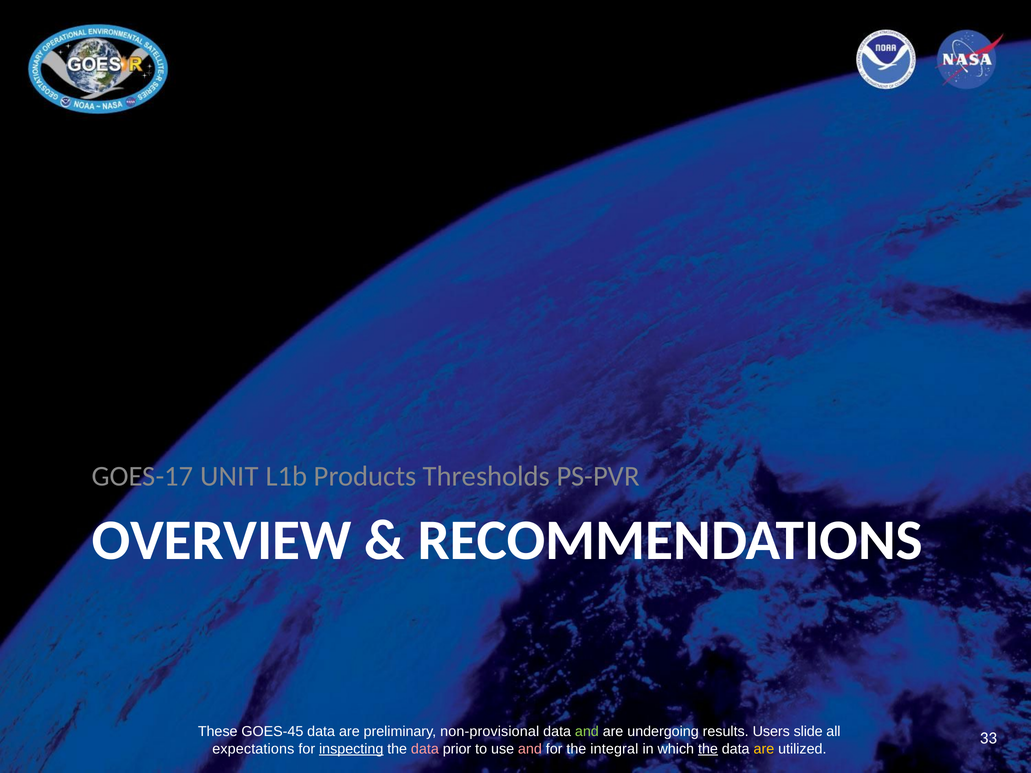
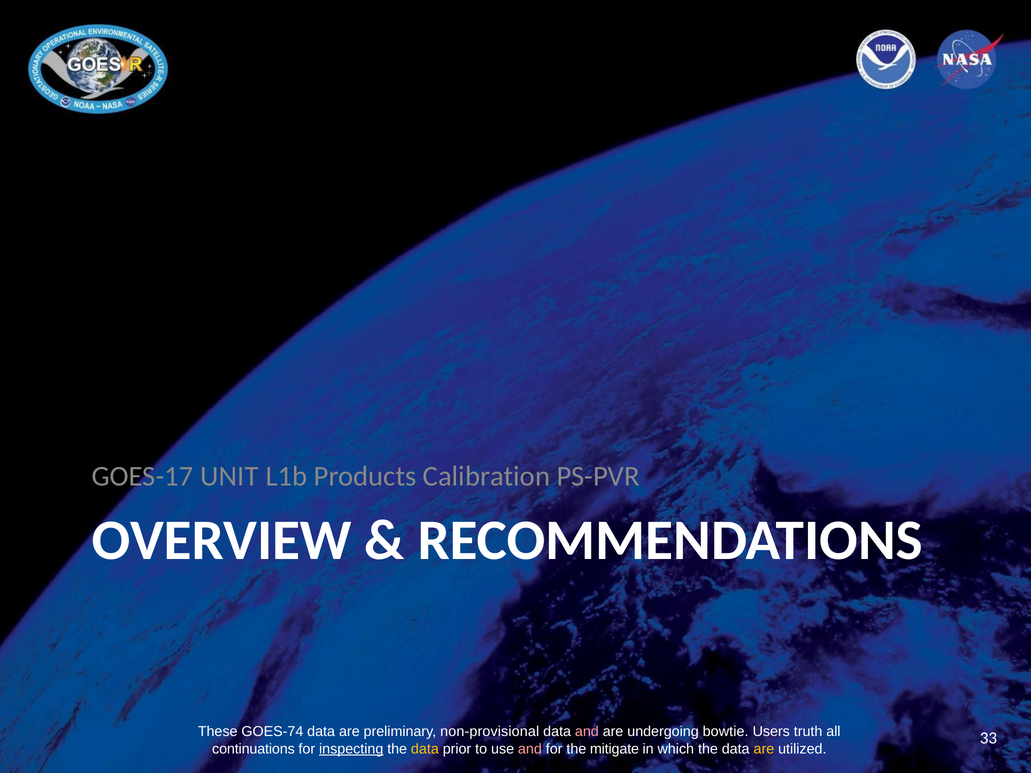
Thresholds: Thresholds -> Calibration
GOES-45: GOES-45 -> GOES-74
and at (587, 732) colour: light green -> pink
results: results -> bowtie
slide: slide -> truth
expectations: expectations -> continuations
data at (425, 749) colour: pink -> yellow
integral: integral -> mitigate
the at (708, 749) underline: present -> none
